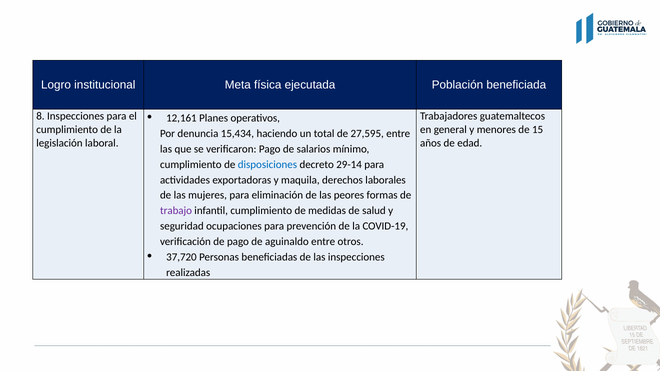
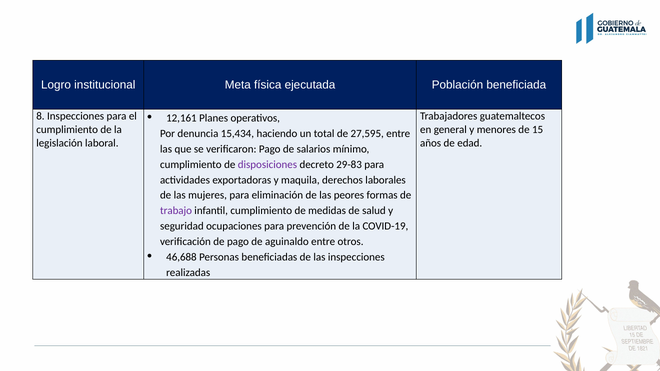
disposiciones colour: blue -> purple
29-14: 29-14 -> 29-83
37,720: 37,720 -> 46,688
